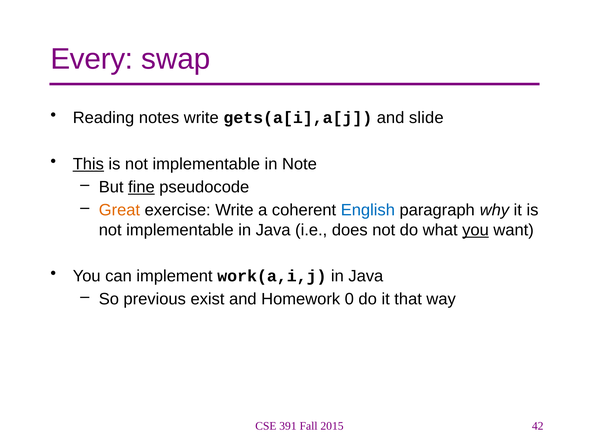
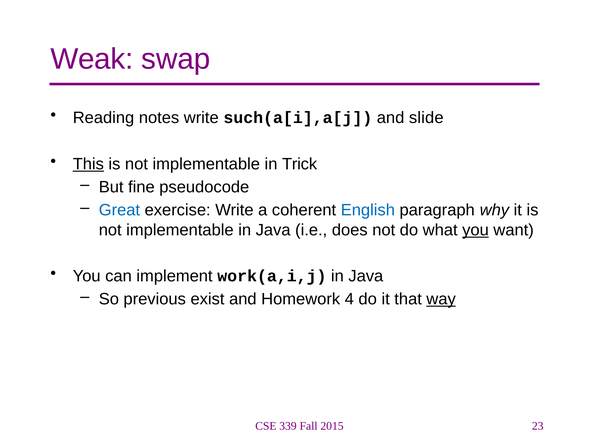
Every: Every -> Weak
gets(a[i],a[j: gets(a[i],a[j -> such(a[i],a[j
Note: Note -> Trick
fine underline: present -> none
Great colour: orange -> blue
0: 0 -> 4
way underline: none -> present
391: 391 -> 339
42: 42 -> 23
